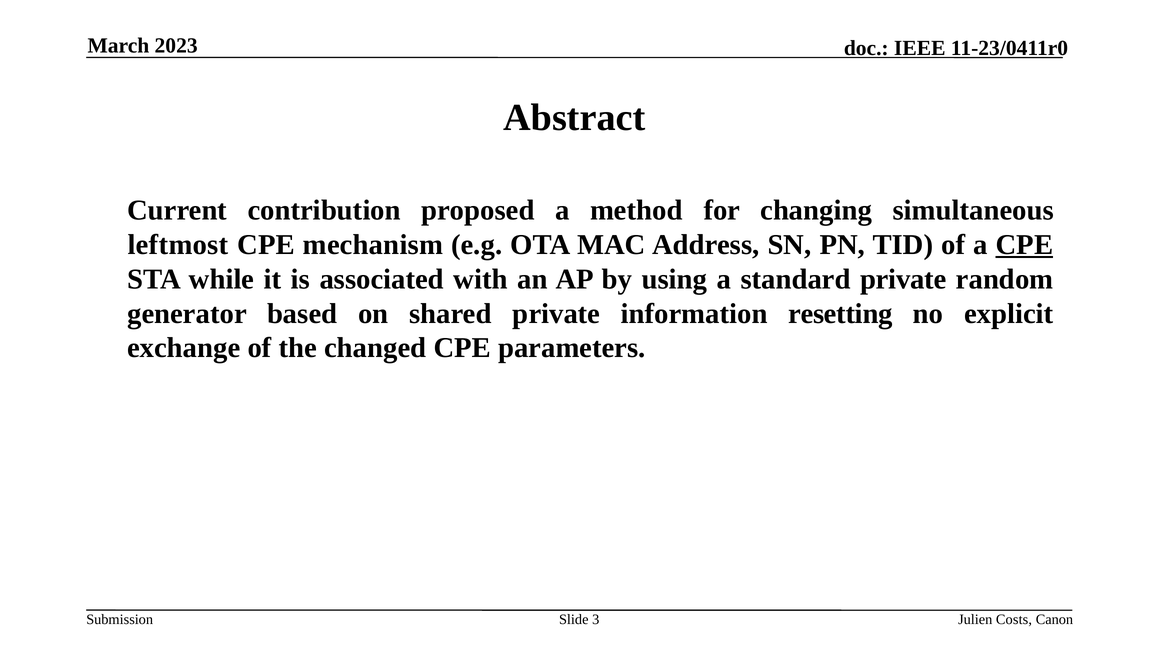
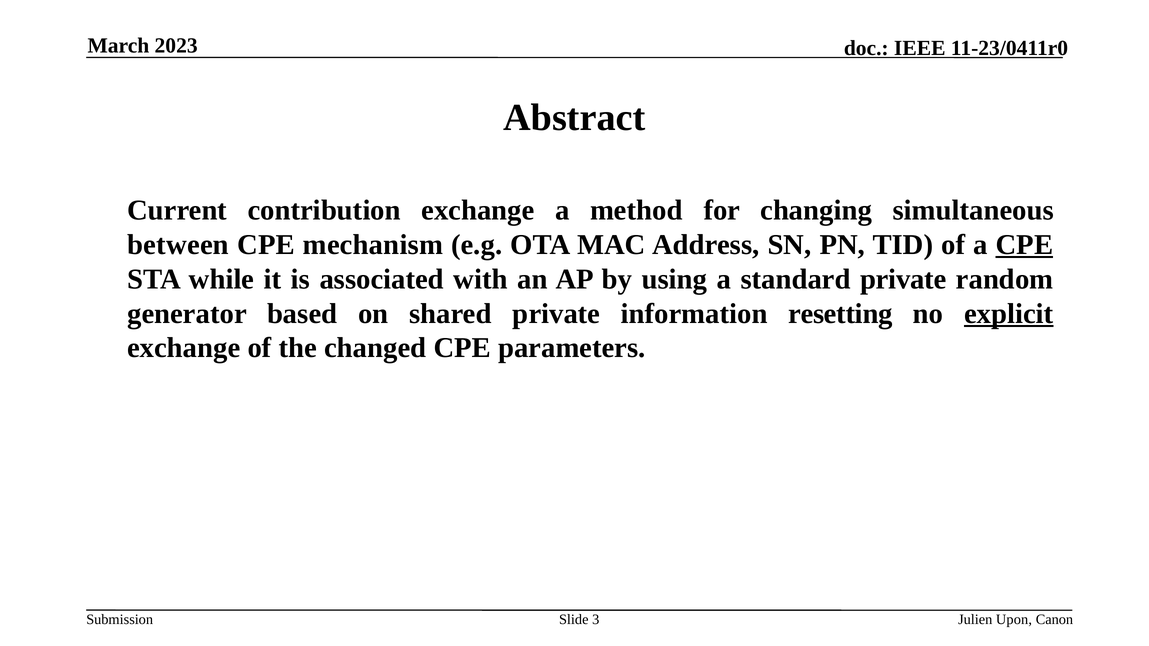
contribution proposed: proposed -> exchange
leftmost: leftmost -> between
explicit underline: none -> present
Costs: Costs -> Upon
